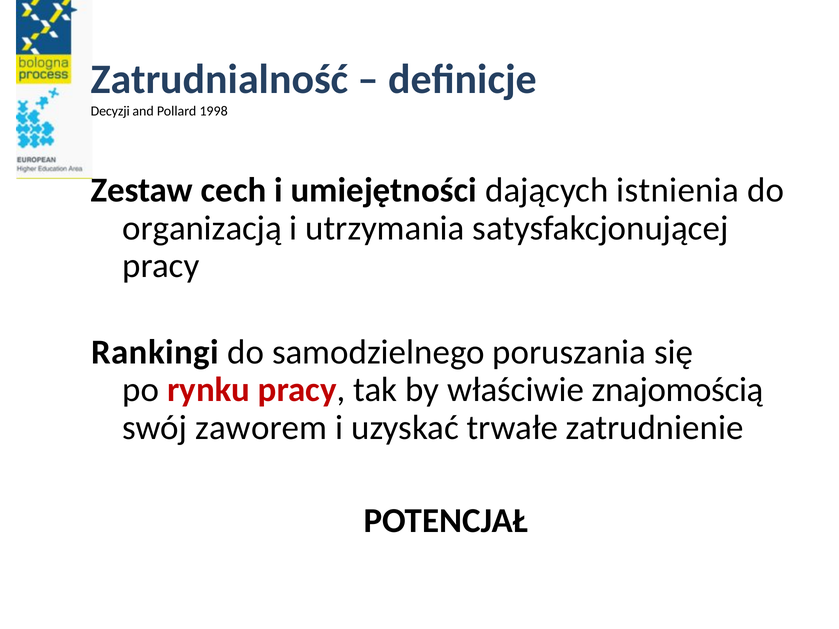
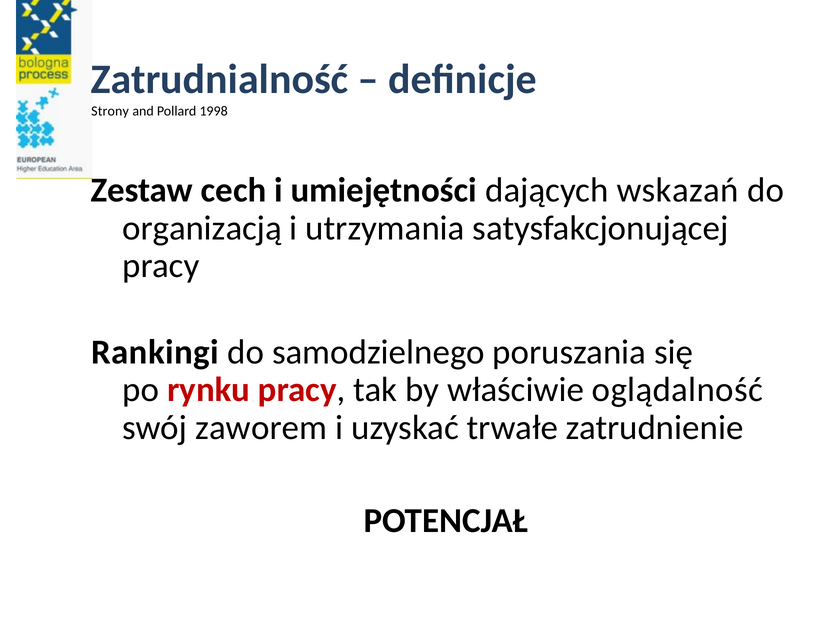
Decyzji: Decyzji -> Strony
istnienia: istnienia -> wskazań
znajomością: znajomością -> oglądalność
